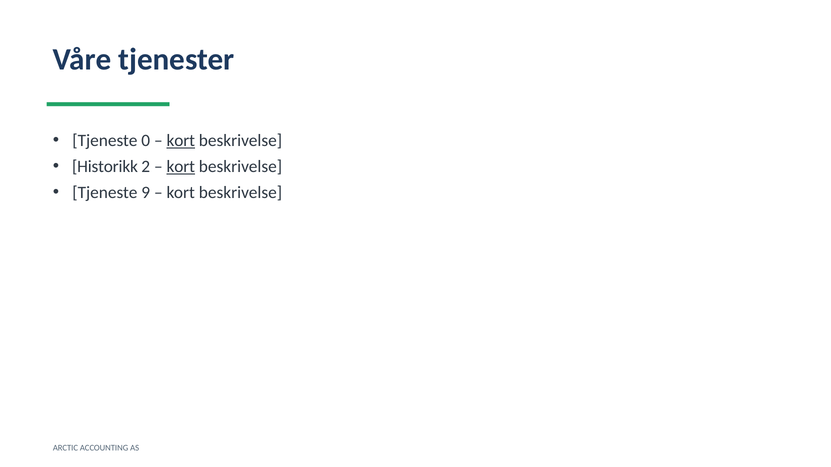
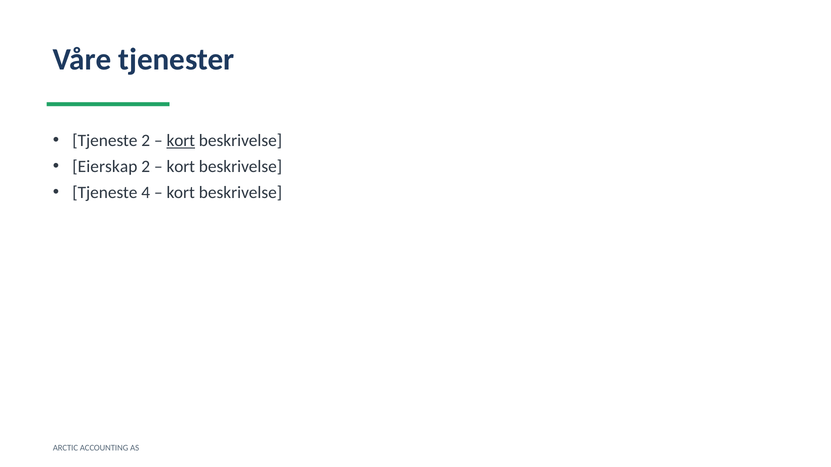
Tjeneste 0: 0 -> 2
Historikk: Historikk -> Eierskap
kort at (181, 167) underline: present -> none
9: 9 -> 4
